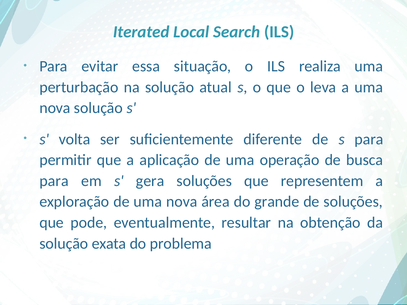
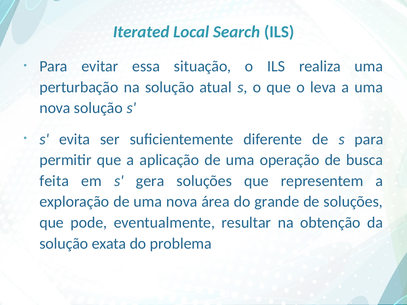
volta: volta -> evita
para at (54, 181): para -> feita
